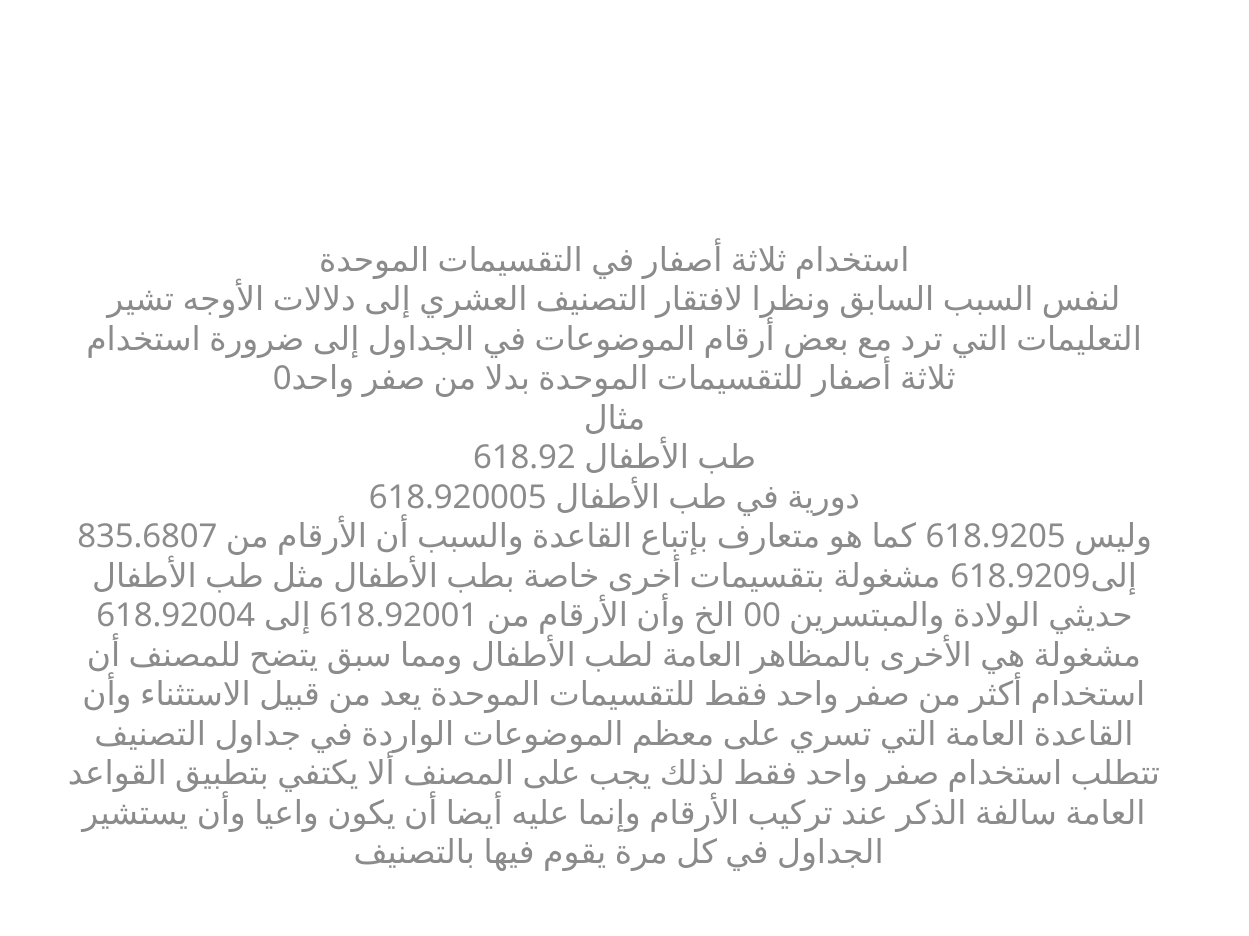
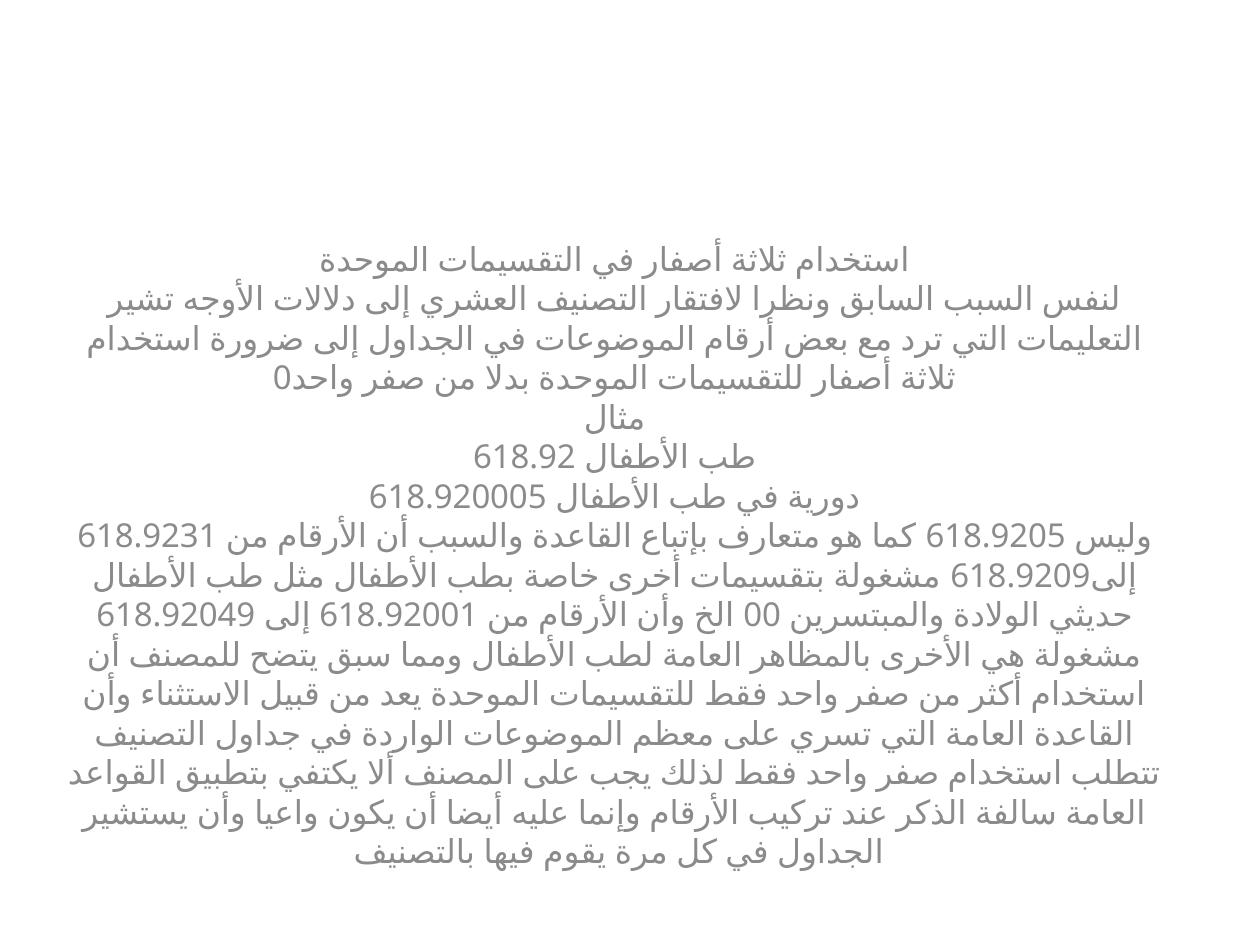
835.6807: 835.6807 -> 618.9231
618.92004: 618.92004 -> 618.92049
